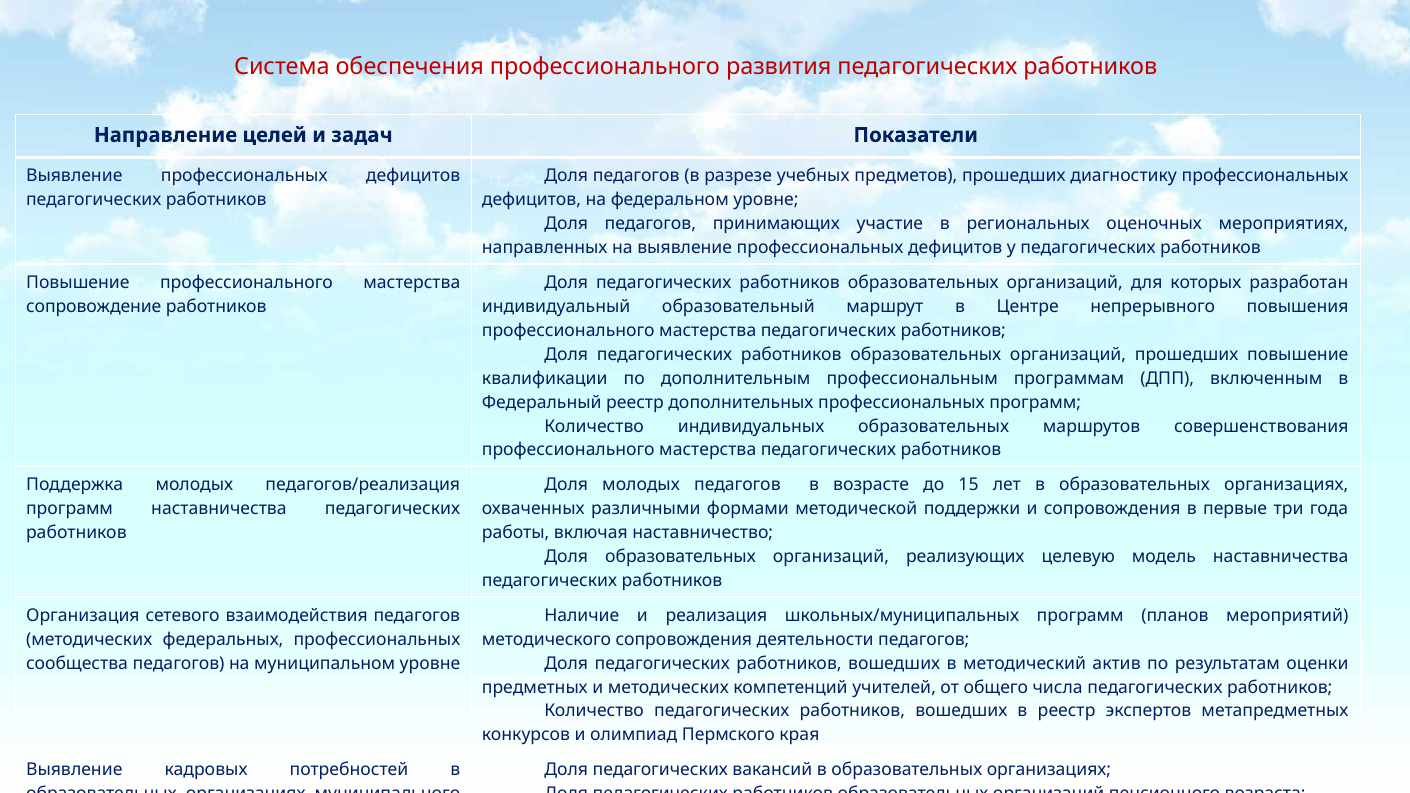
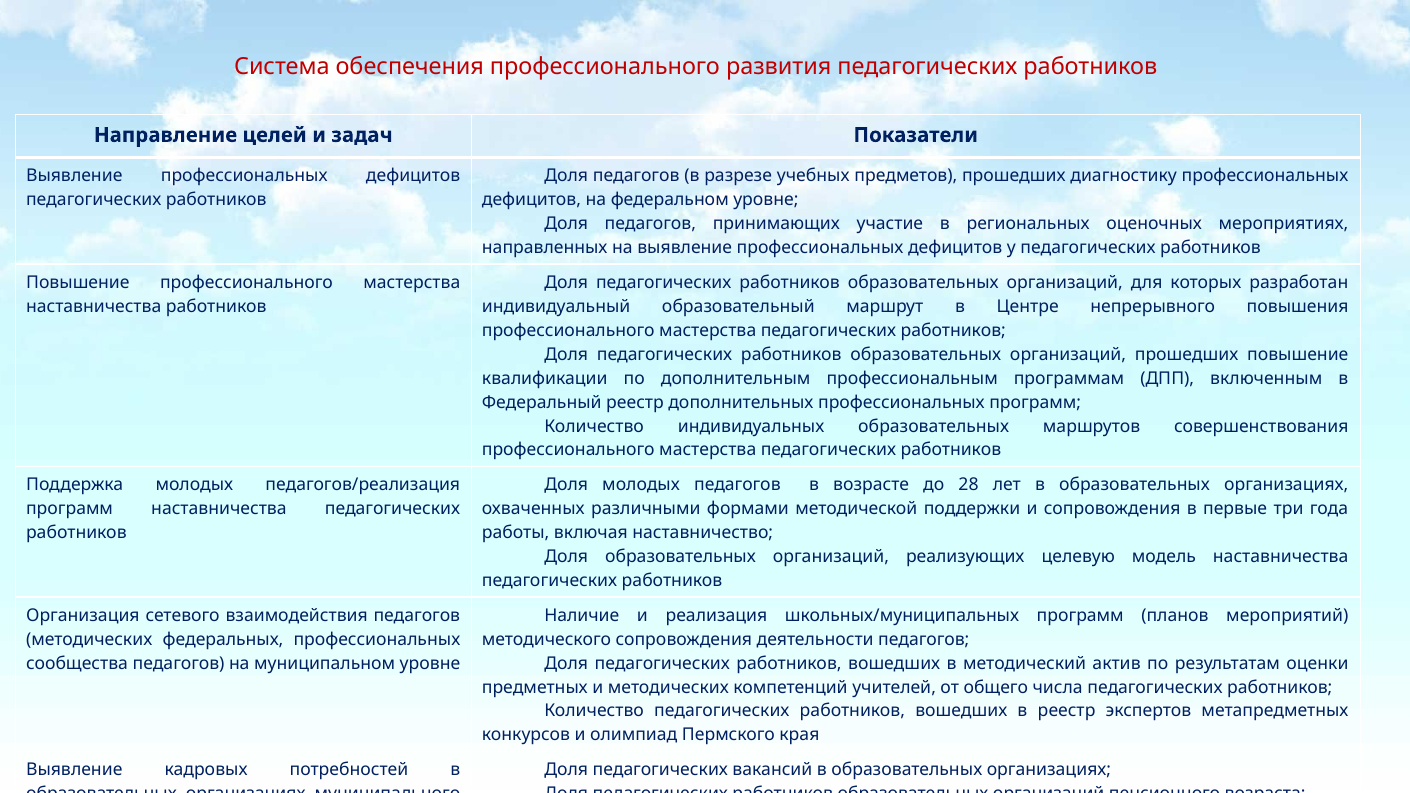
сопровождение at (94, 306): сопровождение -> наставничества
15: 15 -> 28
